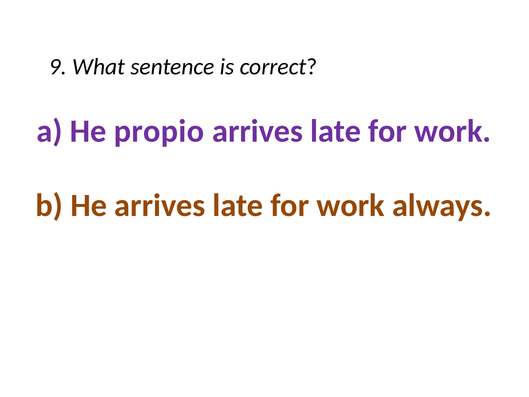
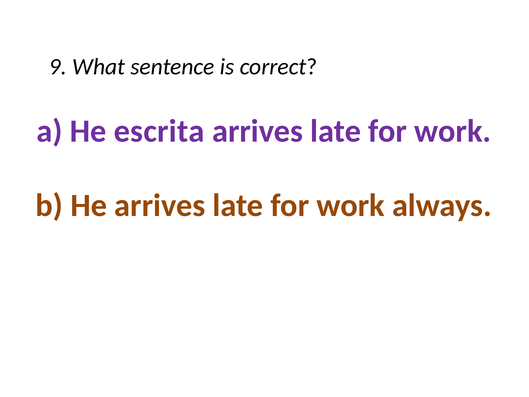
propio: propio -> escrita
